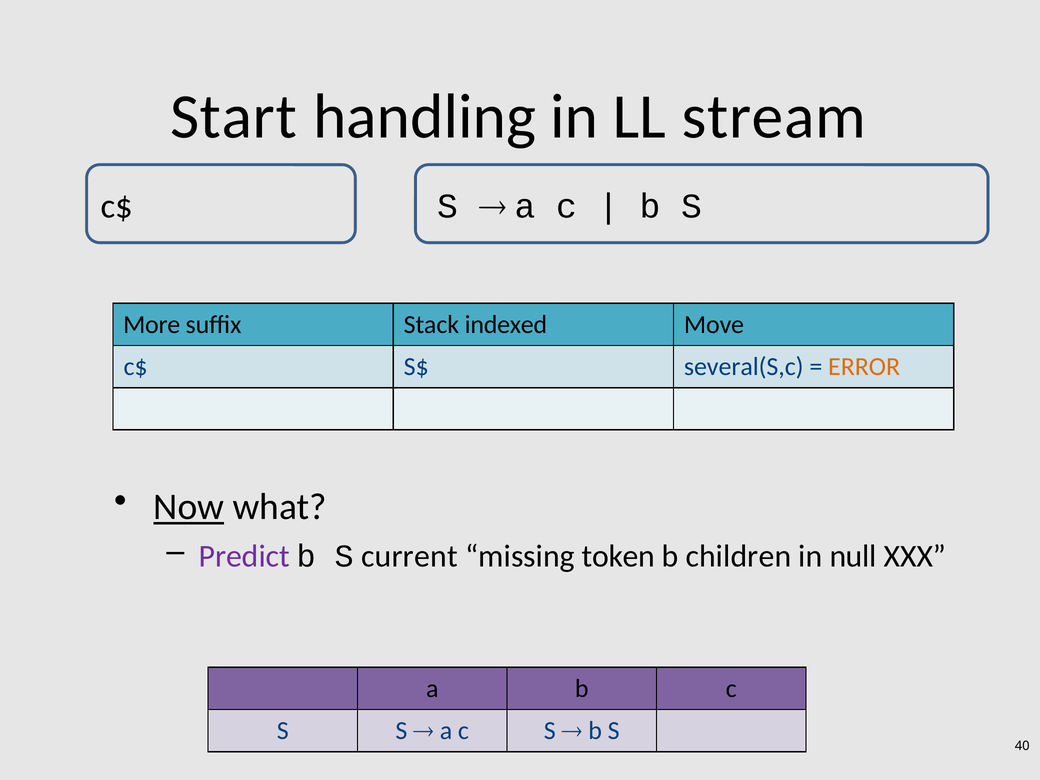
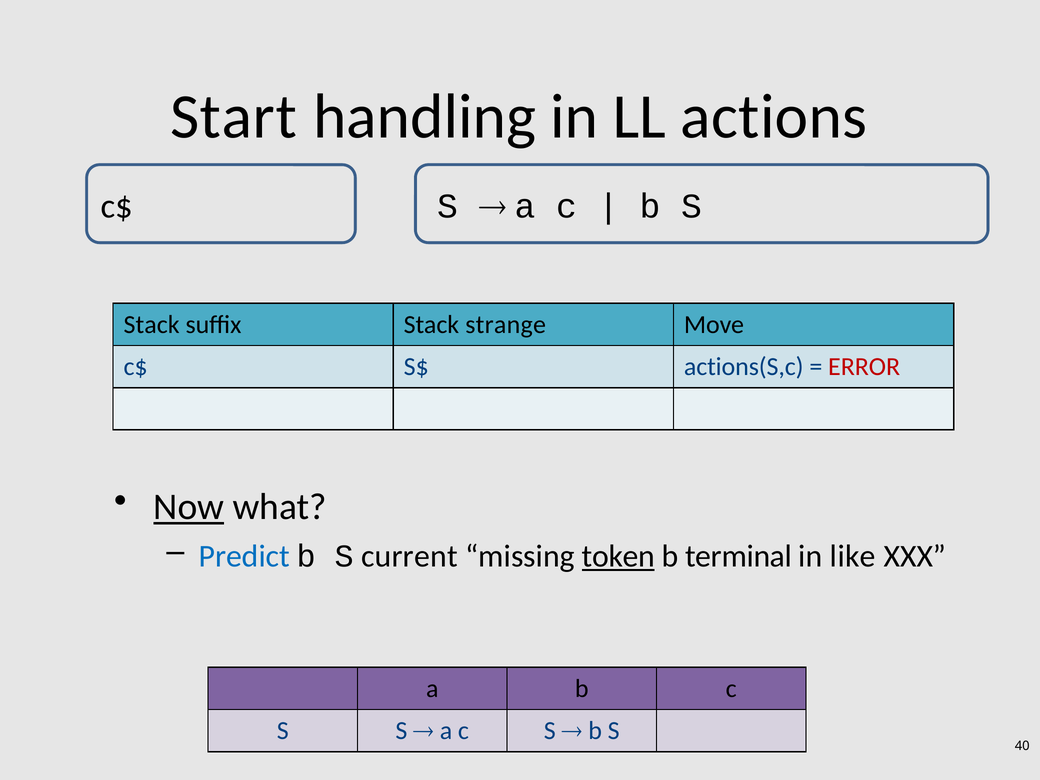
stream: stream -> actions
More at (152, 325): More -> Stack
indexed: indexed -> strange
several(S,c: several(S,c -> actions(S,c
ERROR colour: orange -> red
Predict colour: purple -> blue
token underline: none -> present
children: children -> terminal
null: null -> like
